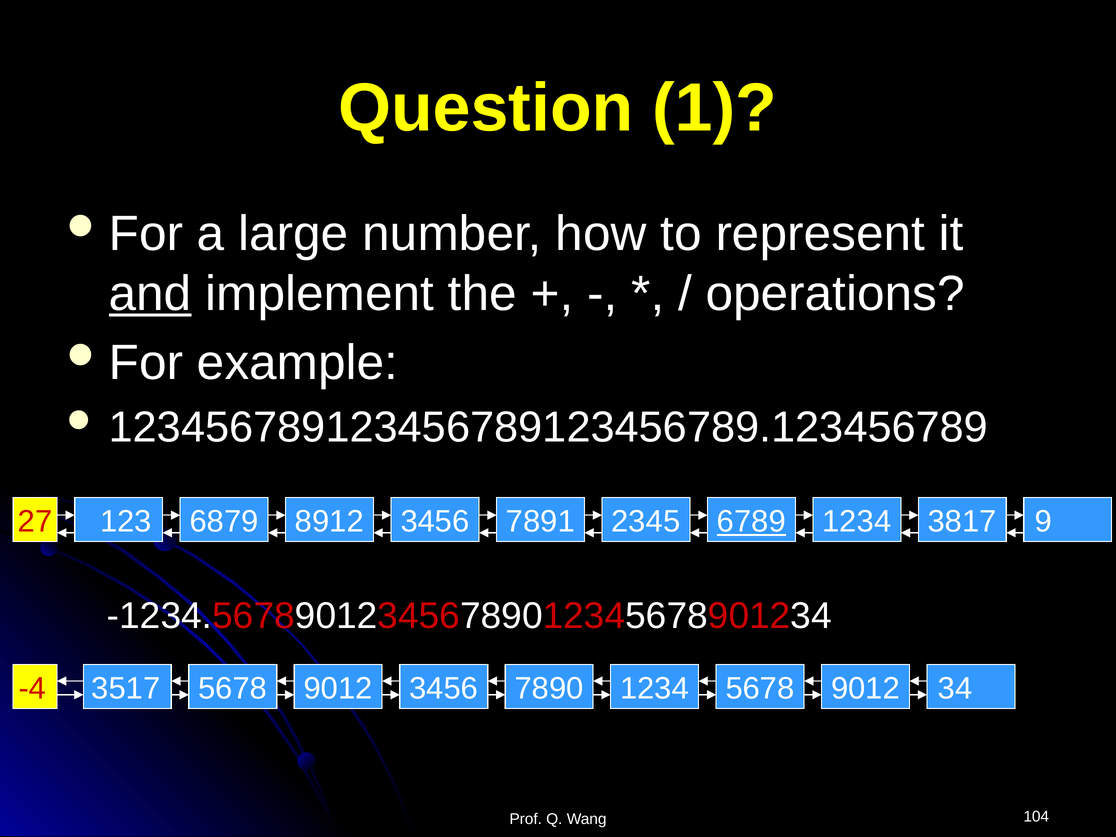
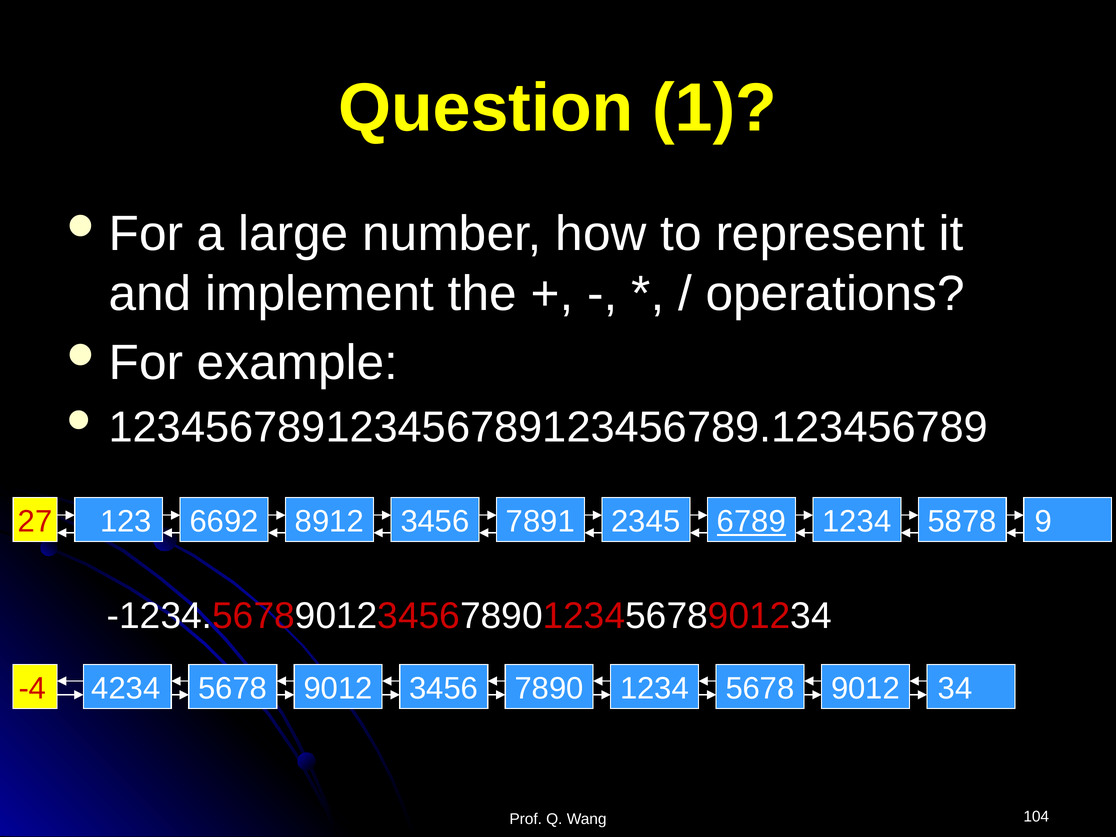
and underline: present -> none
6879: 6879 -> 6692
3817: 3817 -> 5878
3517: 3517 -> 4234
